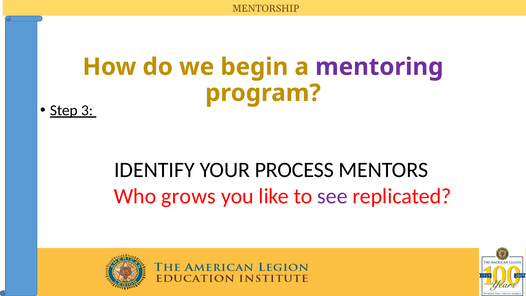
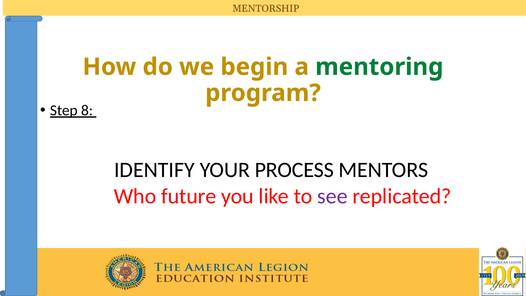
mentoring colour: purple -> green
3: 3 -> 8
grows: grows -> future
